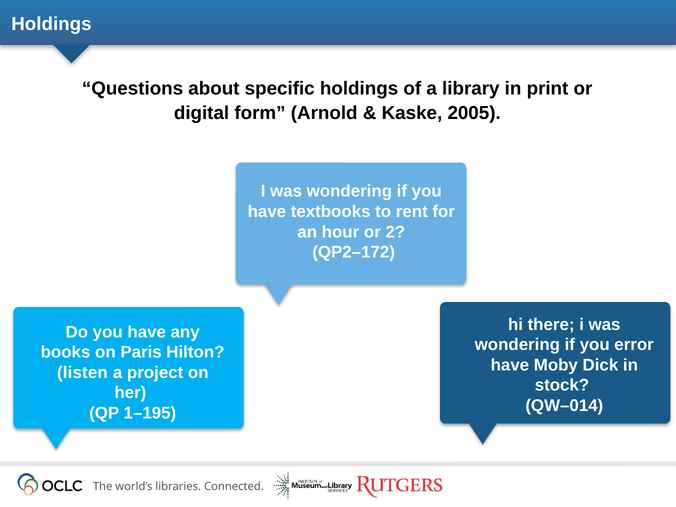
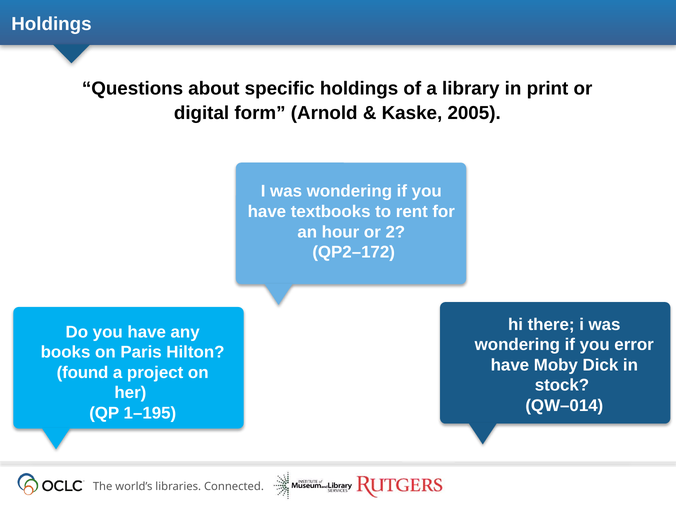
listen: listen -> found
